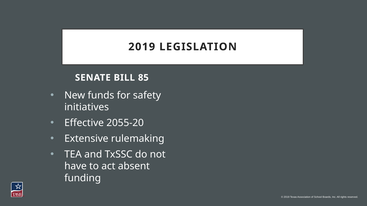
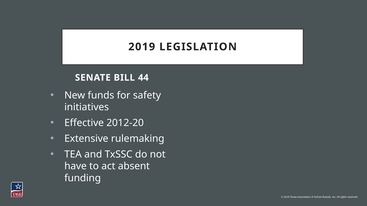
85: 85 -> 44
2055-20: 2055-20 -> 2012-20
